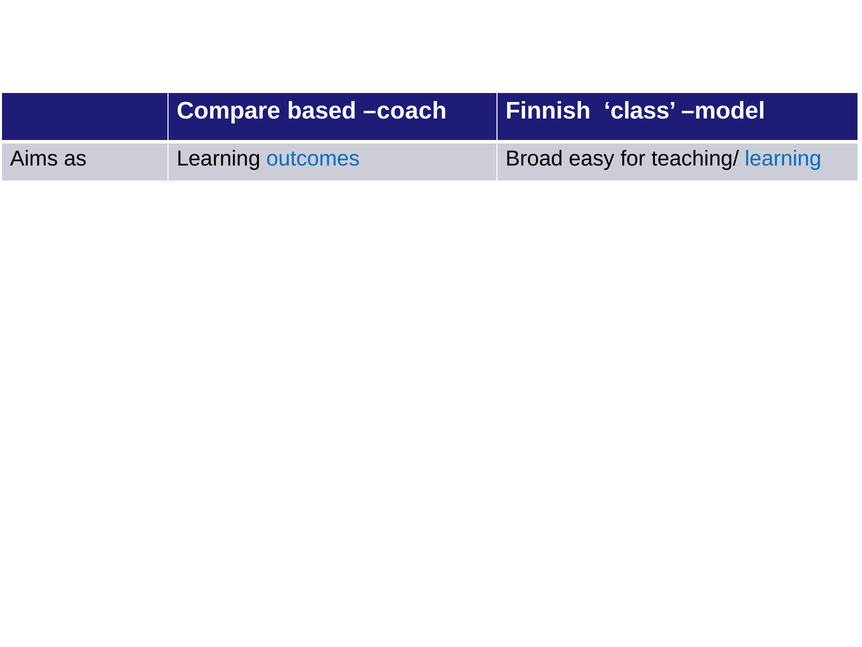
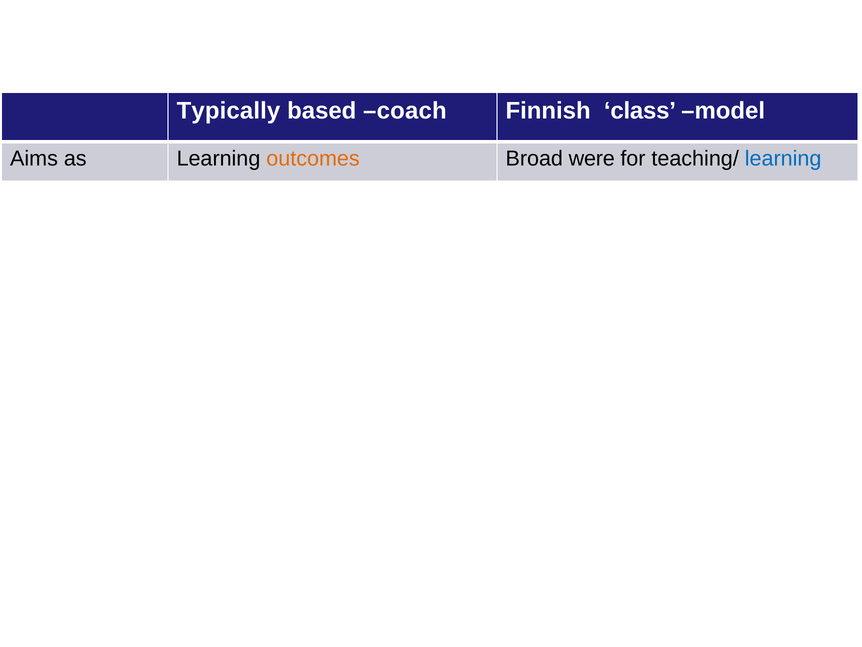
Compare at (229, 111): Compare -> Typically
outcomes at (313, 158) colour: blue -> orange
easy: easy -> were
